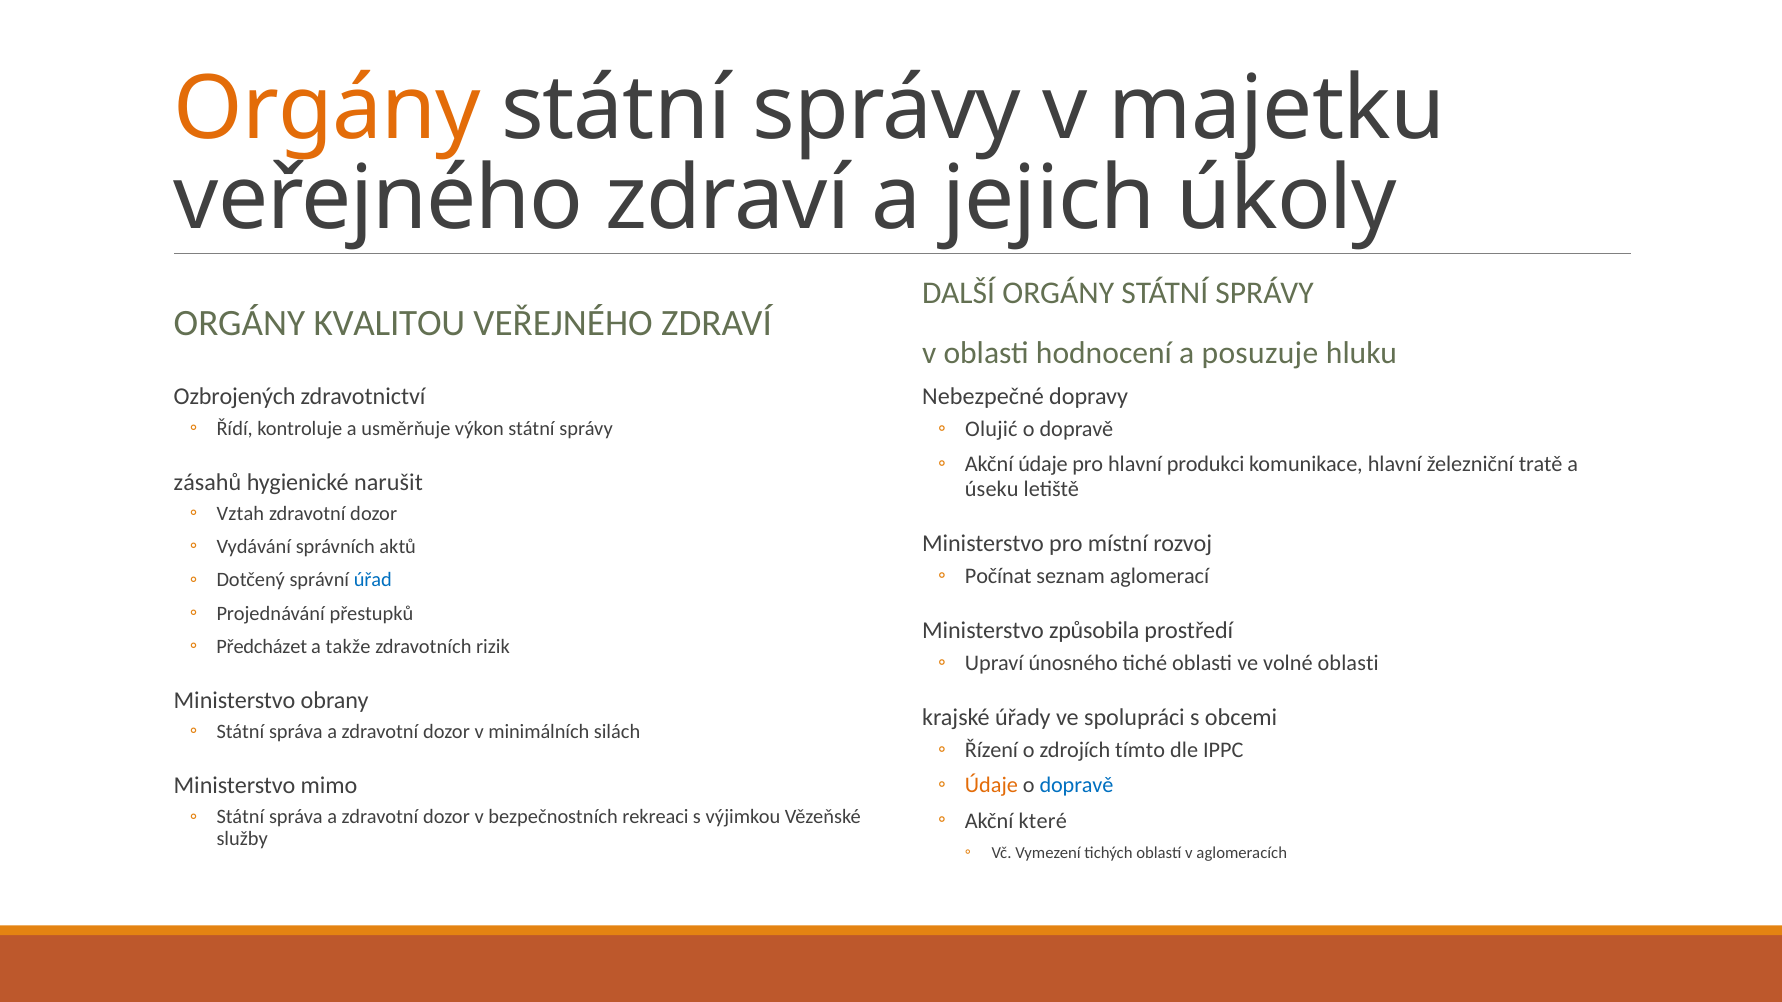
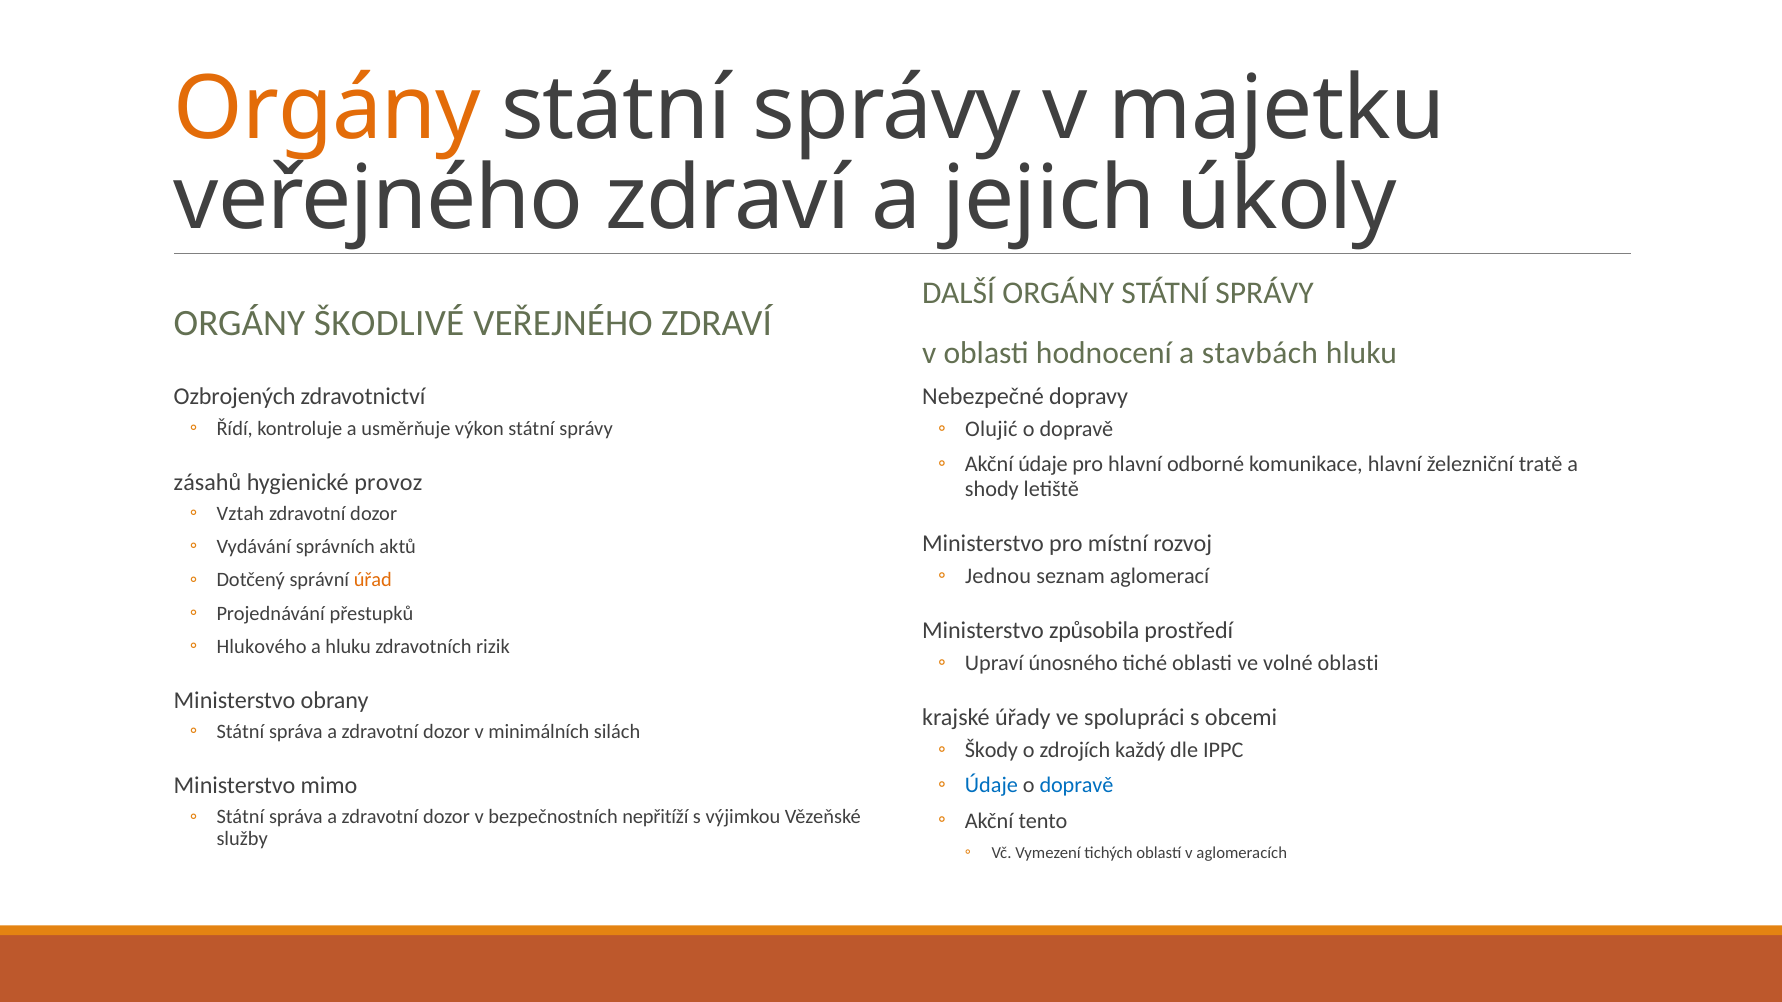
KVALITOU: KVALITOU -> ŠKODLIVÉ
posuzuje: posuzuje -> stavbách
produkci: produkci -> odborné
narušit: narušit -> provoz
úseku: úseku -> shody
Počínat: Počínat -> Jednou
úřad colour: blue -> orange
Předcházet: Předcházet -> Hlukového
a takže: takže -> hluku
Řízení: Řízení -> Škody
tímto: tímto -> každý
Údaje at (991, 786) colour: orange -> blue
rekreaci: rekreaci -> nepřitíží
které: které -> tento
